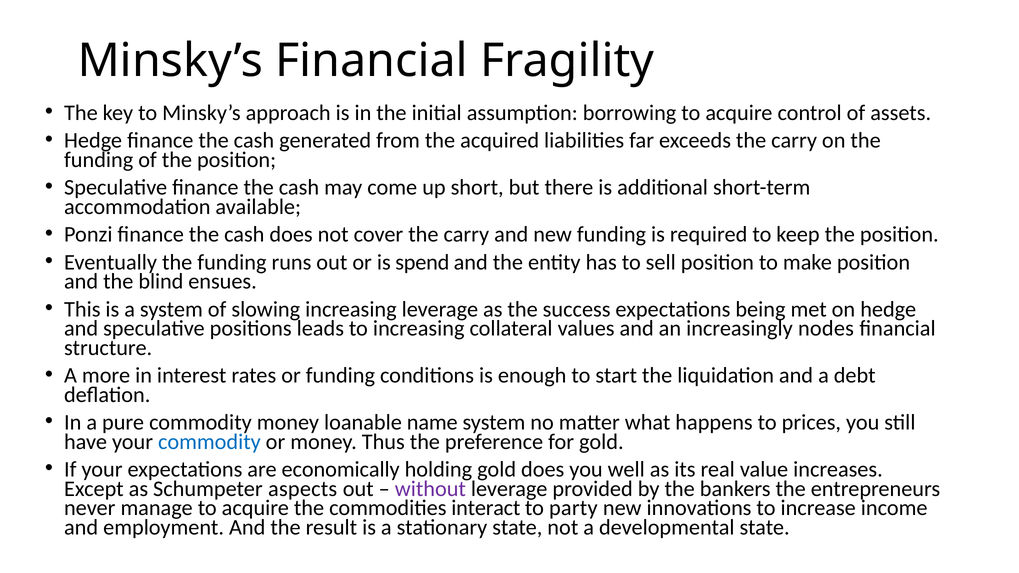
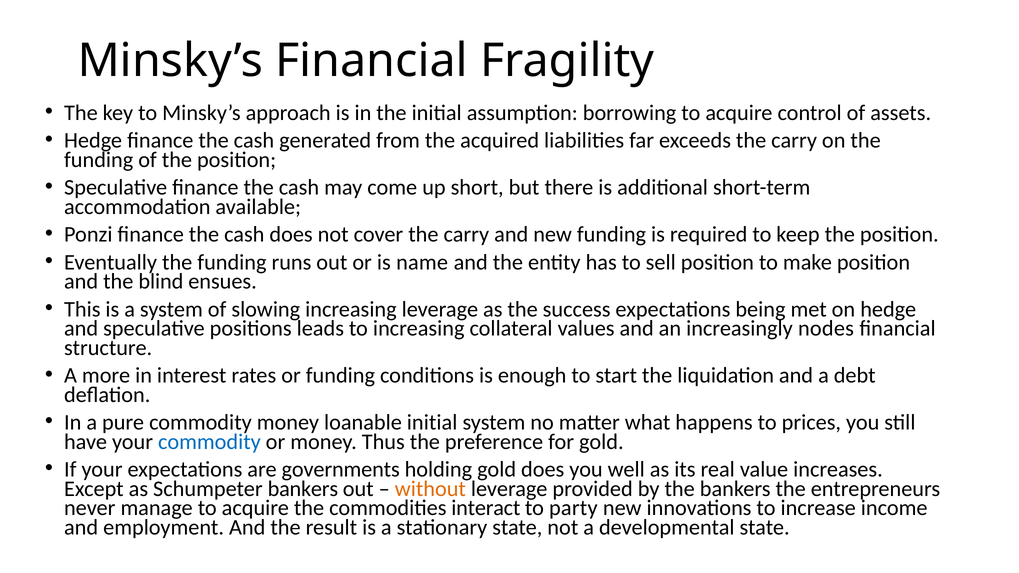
spend: spend -> name
loanable name: name -> initial
economically: economically -> governments
Schumpeter aspects: aspects -> bankers
without colour: purple -> orange
